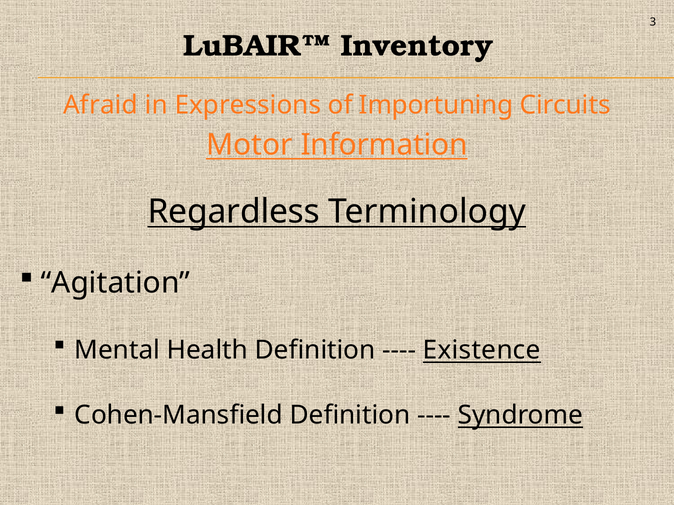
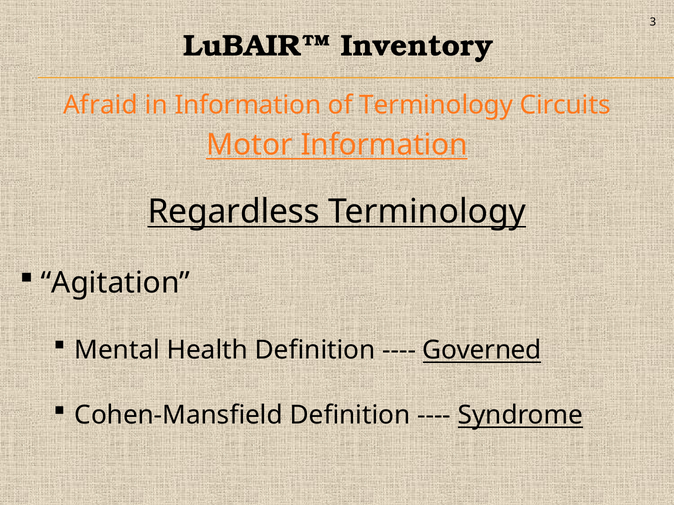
in Expressions: Expressions -> Information
of Importuning: Importuning -> Terminology
Existence: Existence -> Governed
